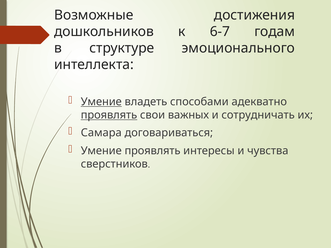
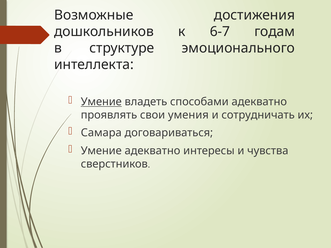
проявлять at (109, 115) underline: present -> none
важных: важных -> умения
Умение проявлять: проявлять -> адекватно
